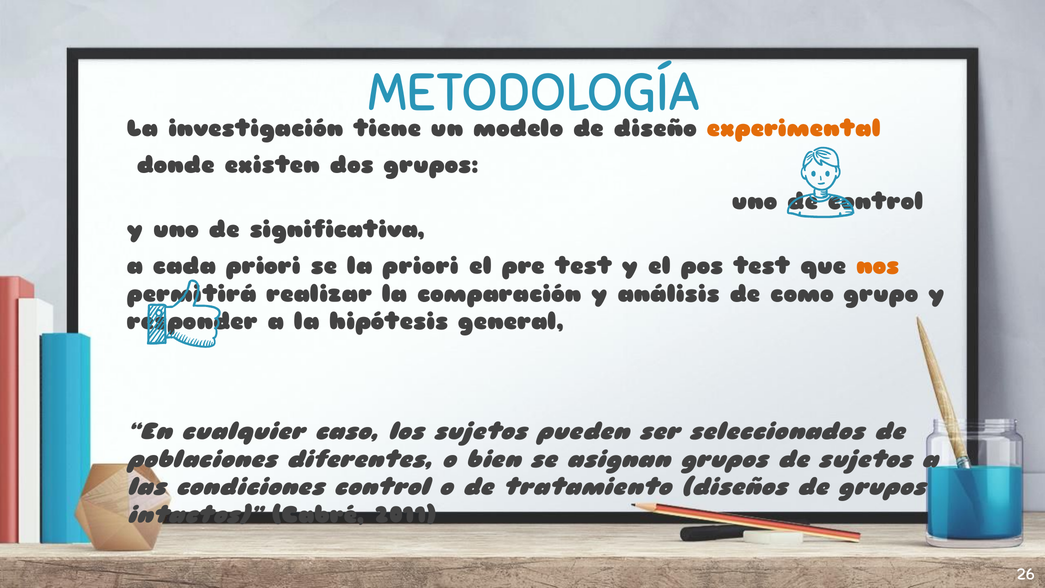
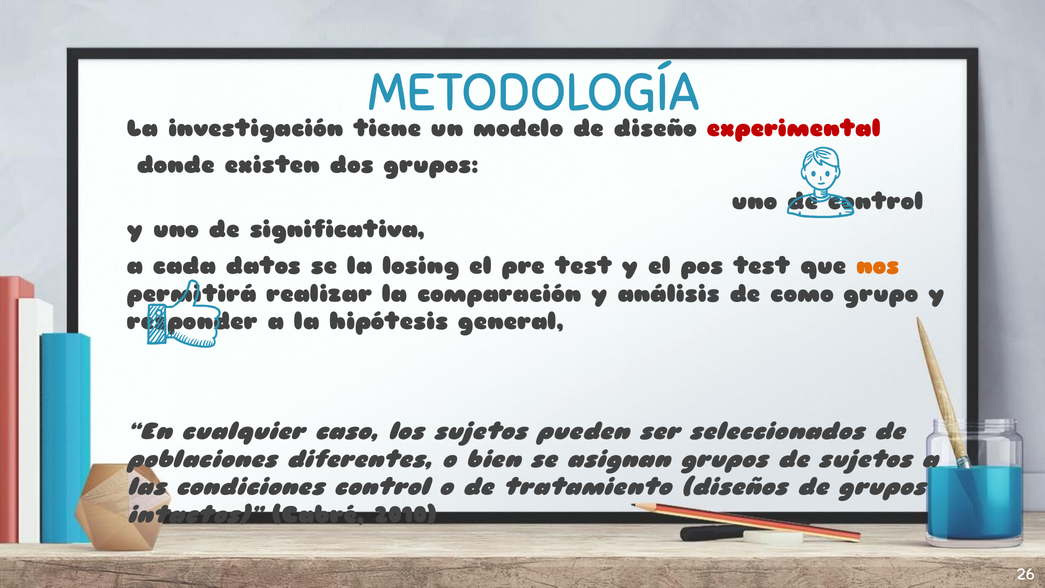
experimental colour: orange -> red
cada priori: priori -> datos
la priori: priori -> losing
2011: 2011 -> 2010
